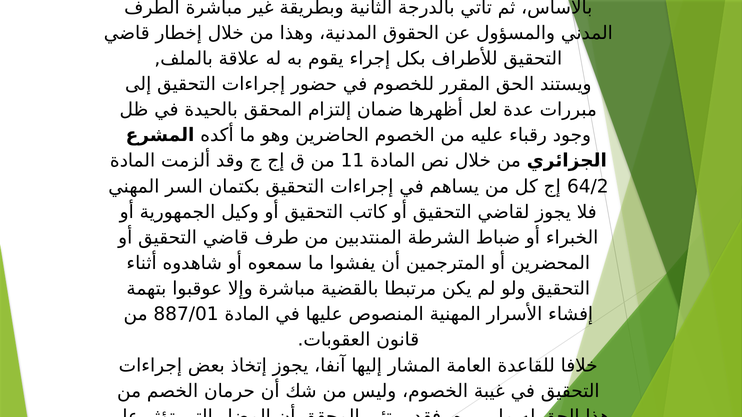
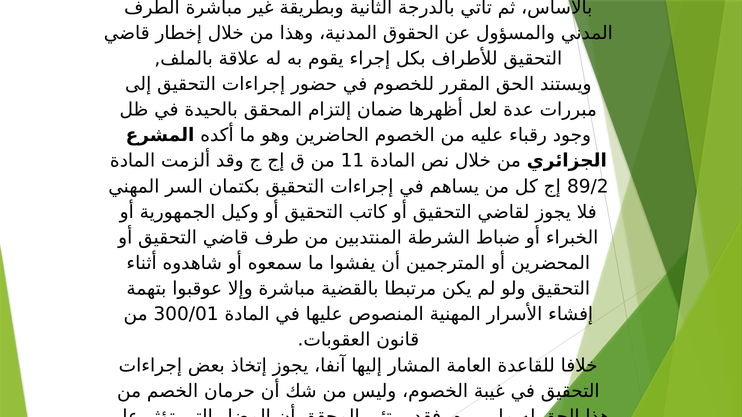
64/2: 64/2 -> 89/2
887/01: 887/01 -> 300/01
